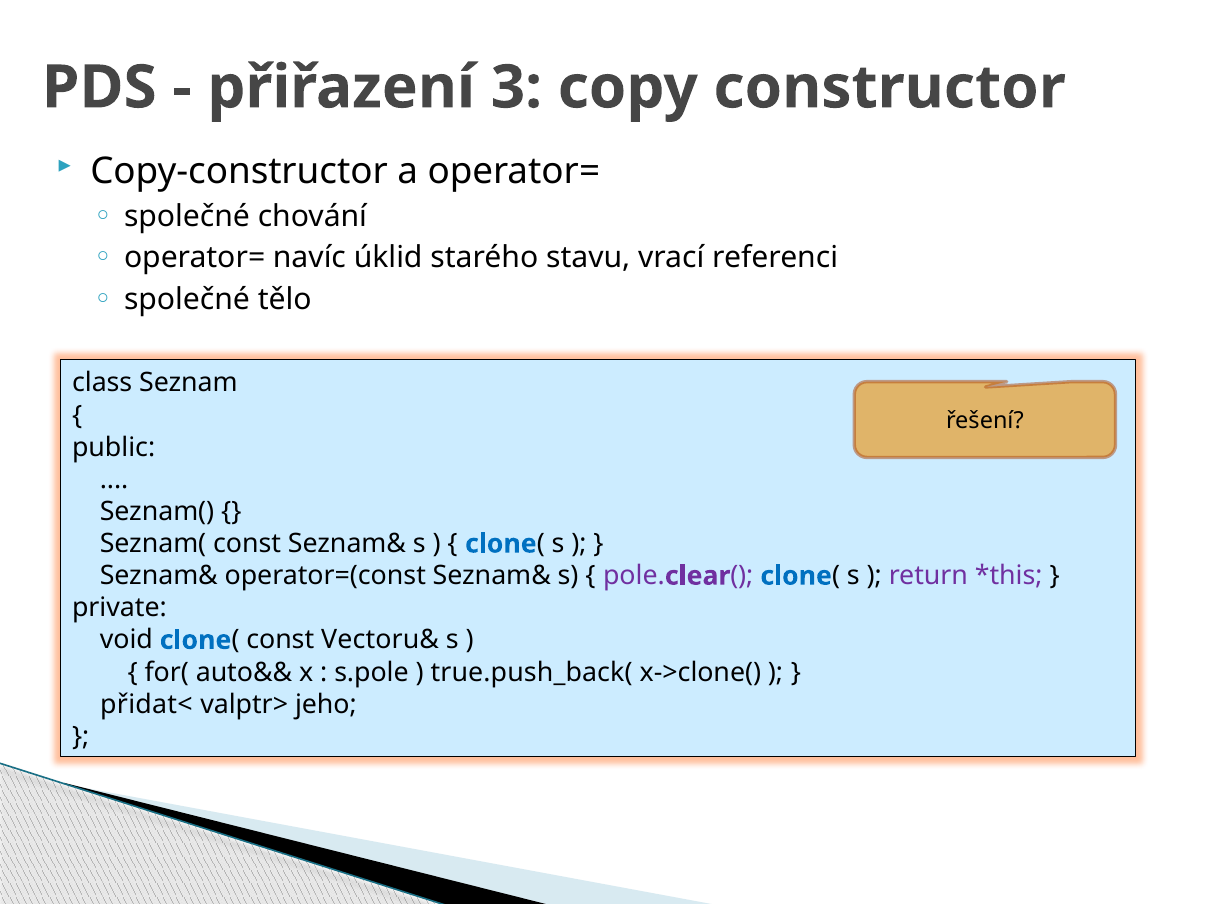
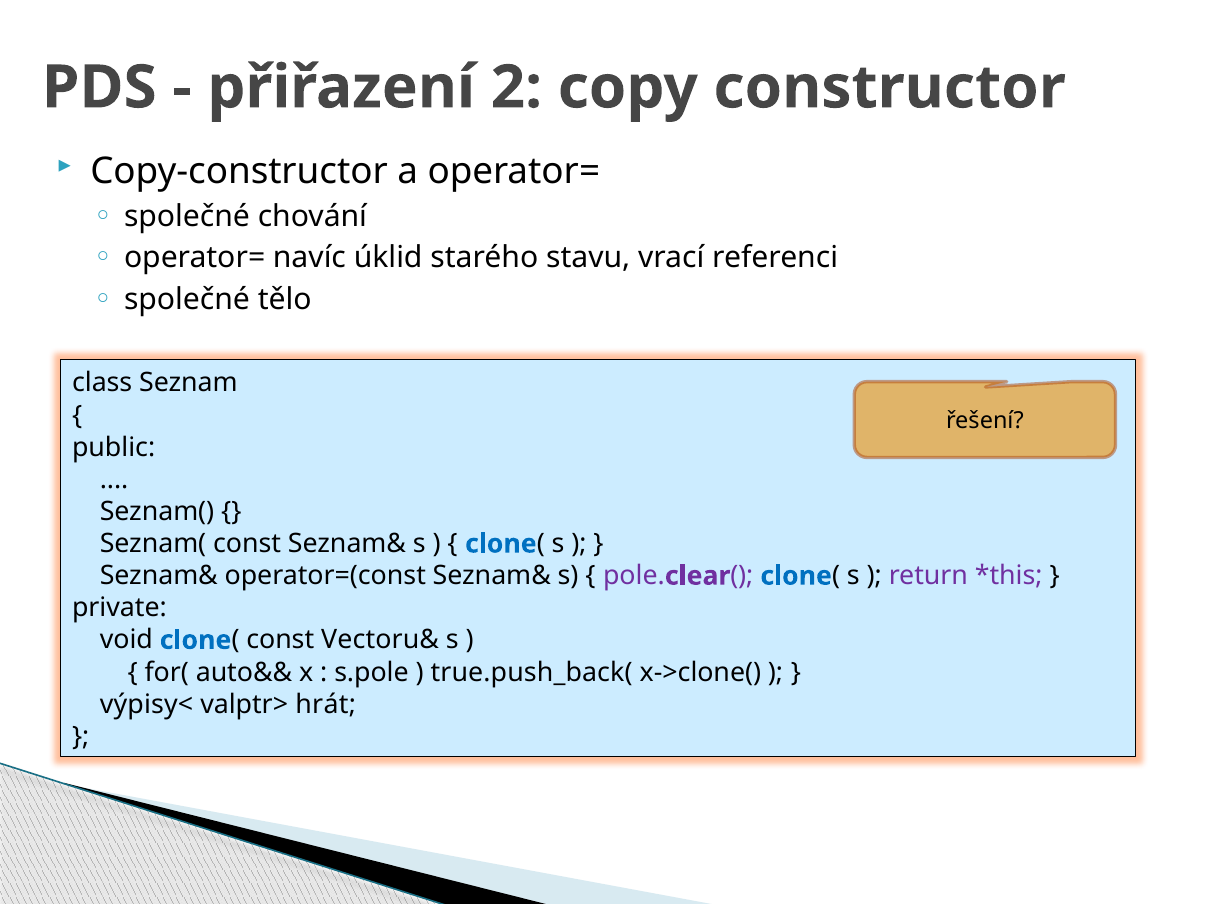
3: 3 -> 2
přidat<: přidat< -> výpisy<
jeho: jeho -> hrát
